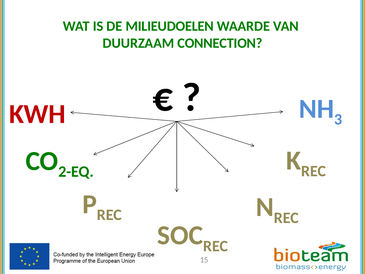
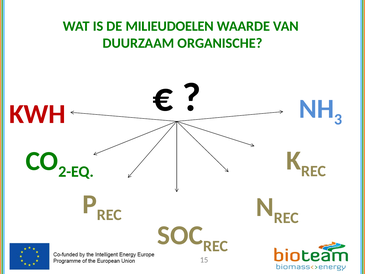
CONNECTION: CONNECTION -> ORGANISCHE
